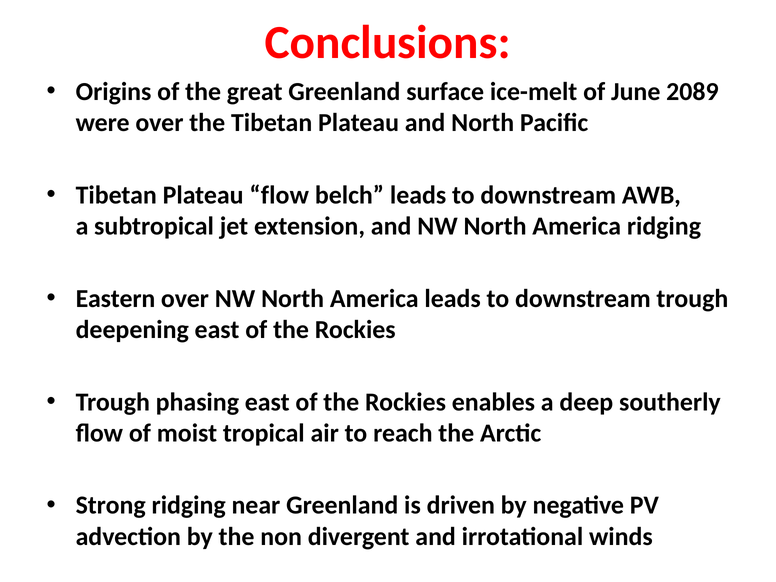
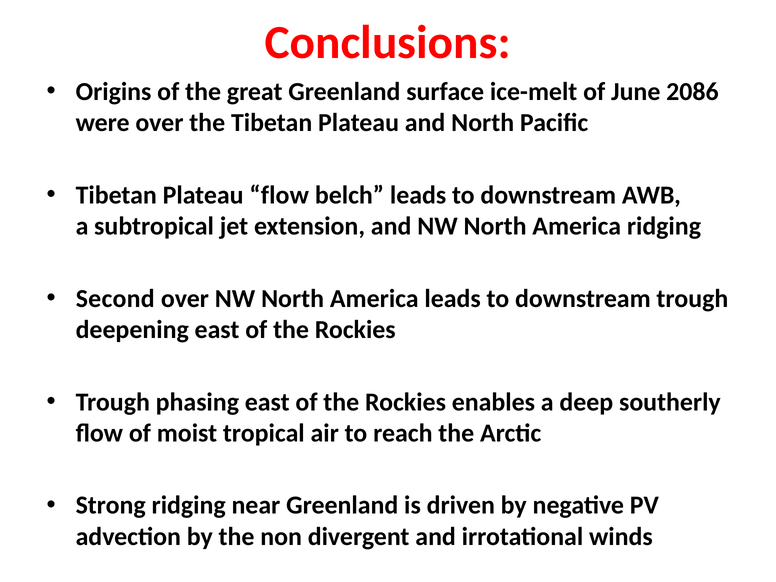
2089: 2089 -> 2086
Eastern: Eastern -> Second
